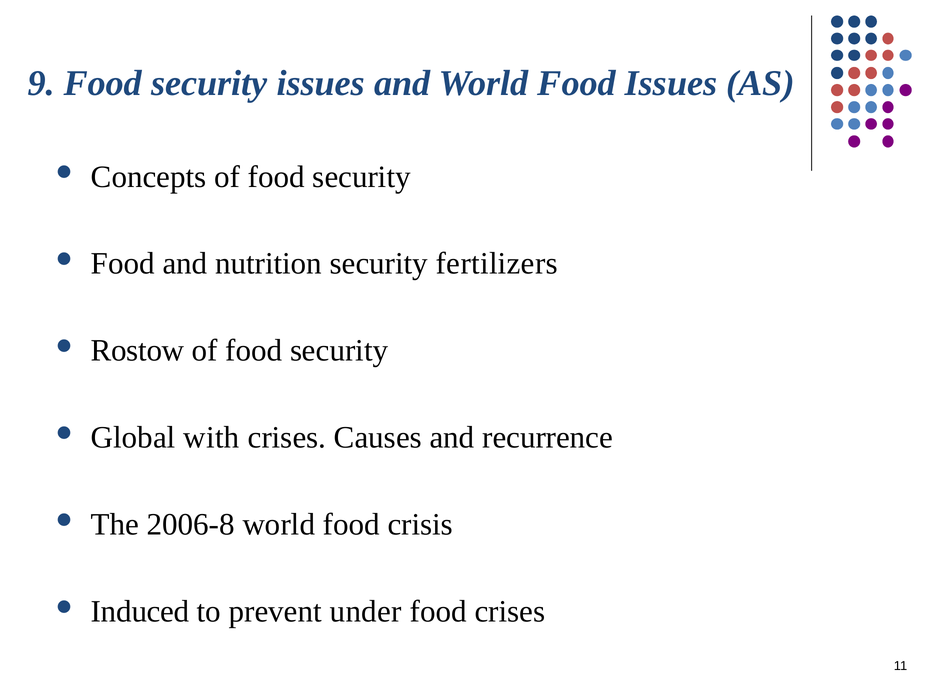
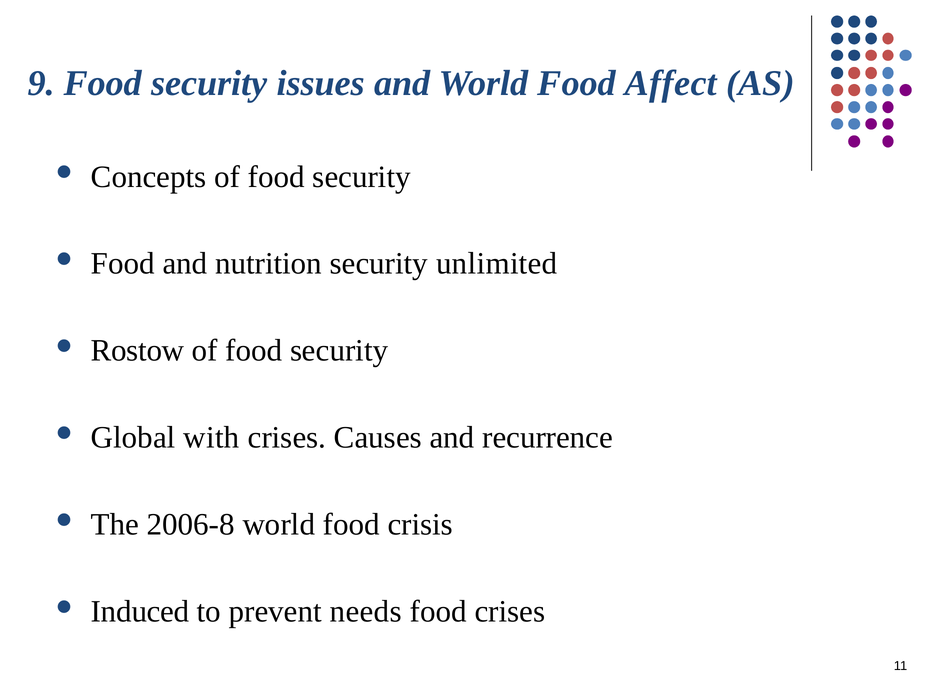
Food Issues: Issues -> Affect
fertilizers: fertilizers -> unlimited
under: under -> needs
